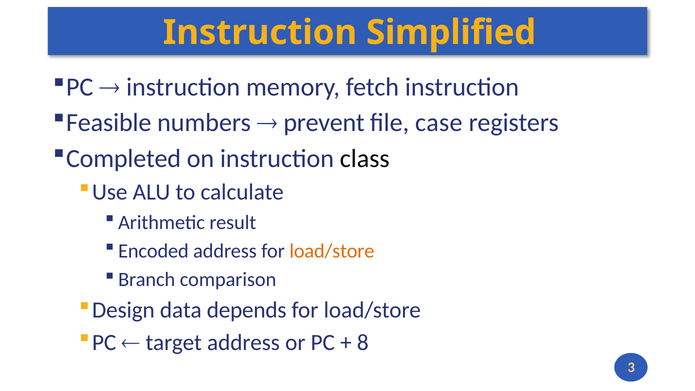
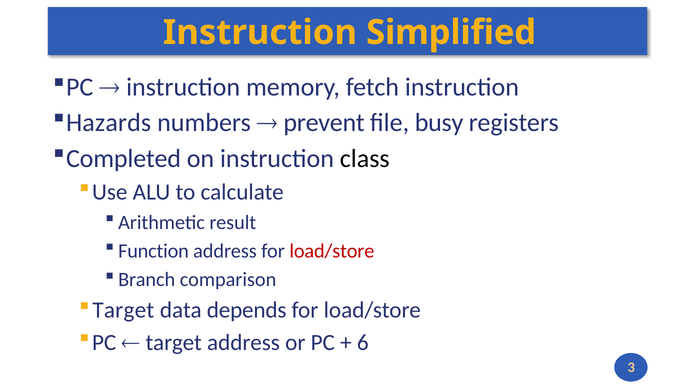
Feasible: Feasible -> Hazards
case: case -> busy
Encoded: Encoded -> Function
load/store at (332, 251) colour: orange -> red
Design at (123, 310): Design -> Target
8: 8 -> 6
